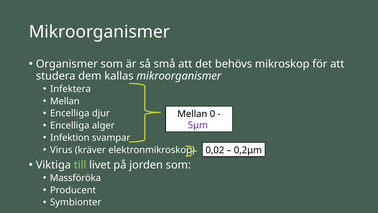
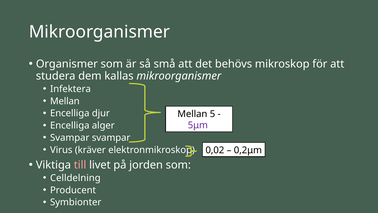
0: 0 -> 5
Infektion at (70, 137): Infektion -> Svampar
till colour: light green -> pink
Massföröka: Massföröka -> Celldelning
